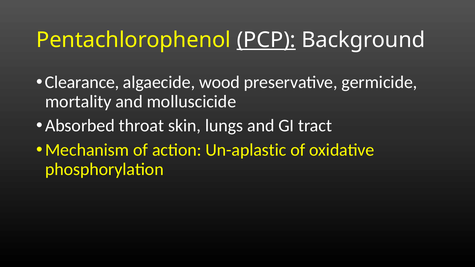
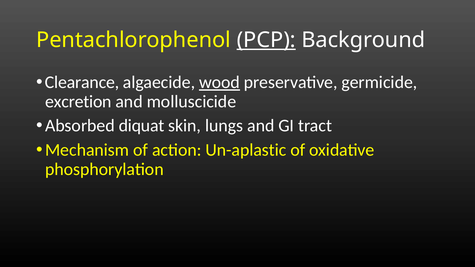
wood underline: none -> present
mortality: mortality -> excretion
throat: throat -> diquat
